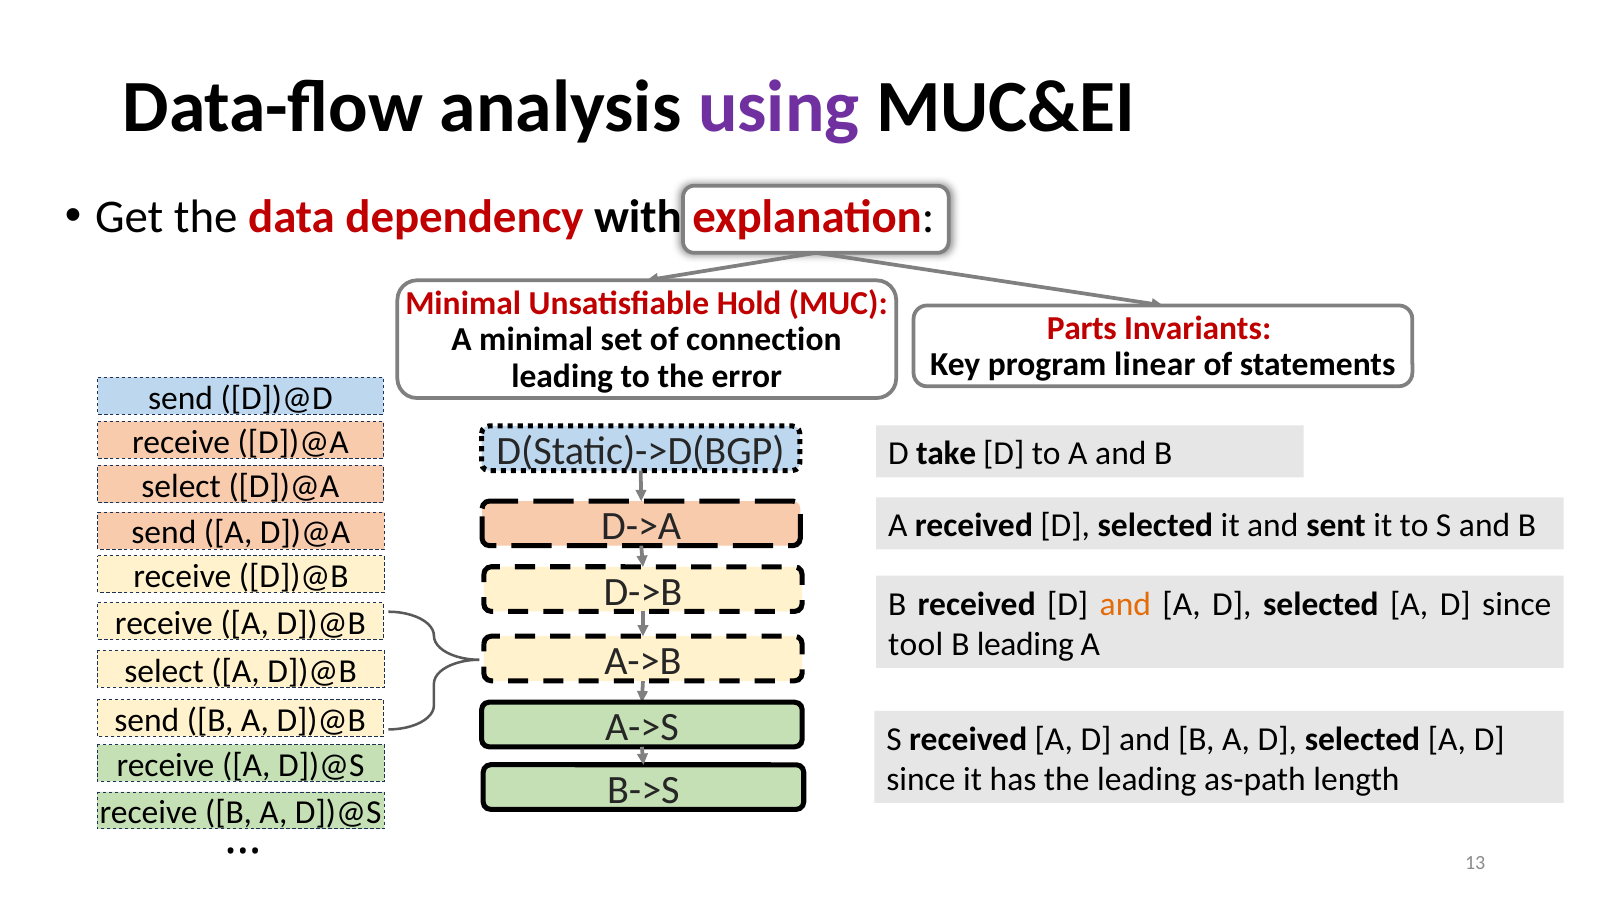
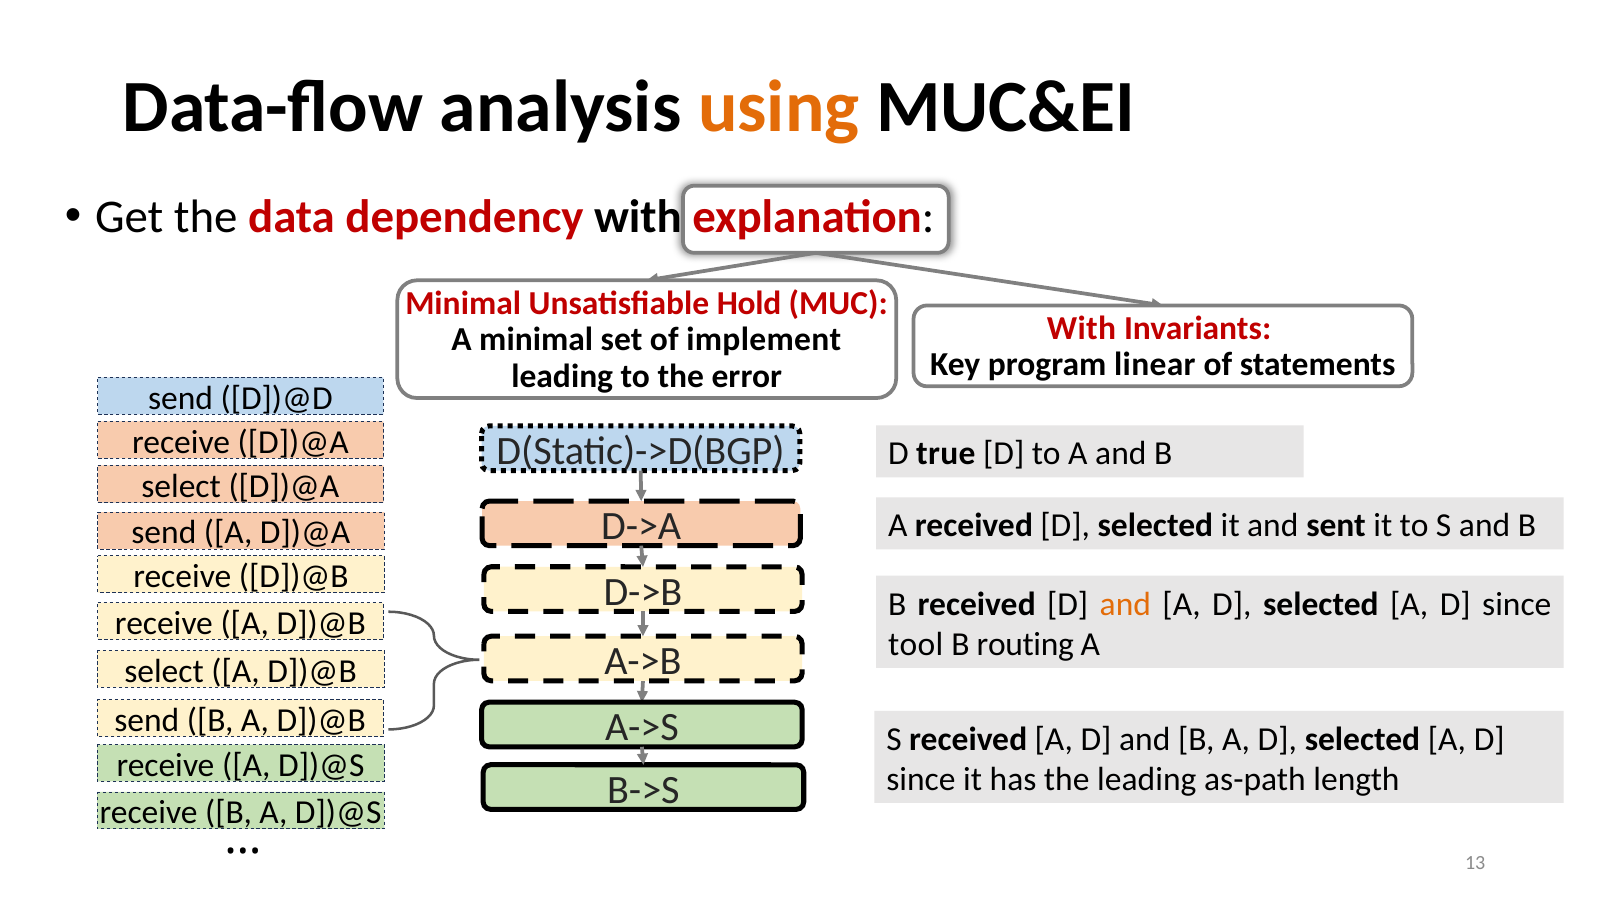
using colour: purple -> orange
Parts at (1082, 328): Parts -> With
connection: connection -> implement
take: take -> true
B leading: leading -> routing
